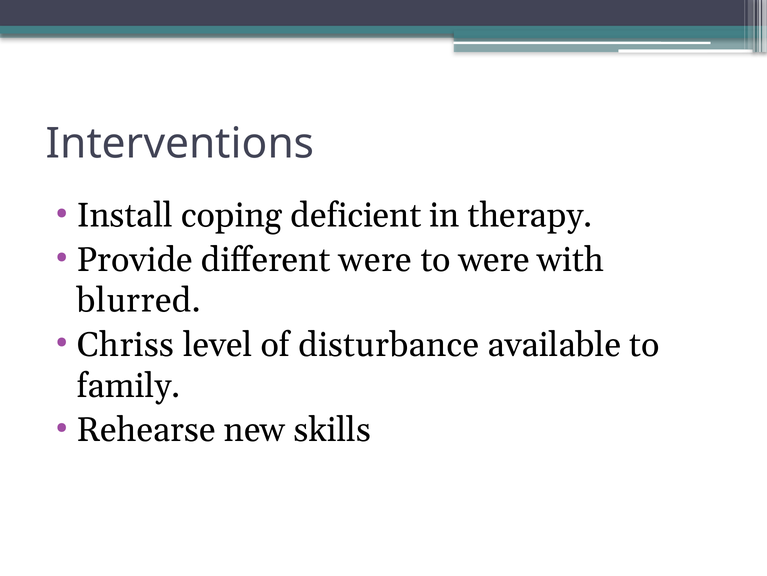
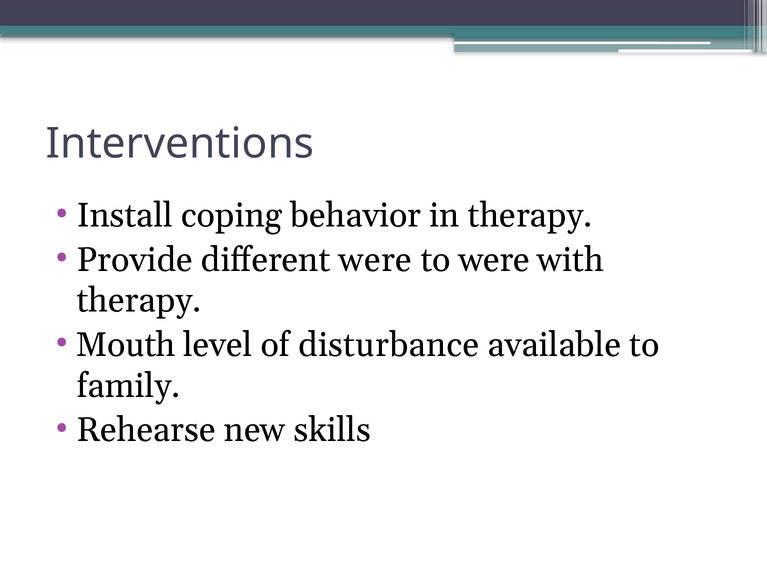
deficient: deficient -> behavior
blurred at (139, 300): blurred -> therapy
Chriss: Chriss -> Mouth
